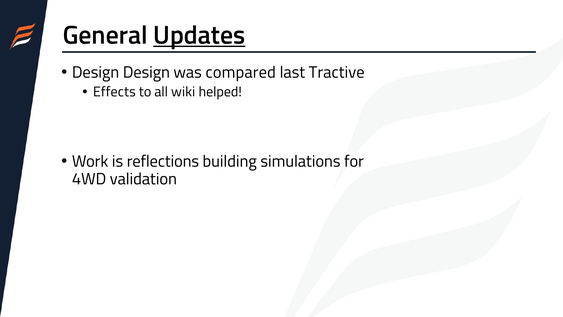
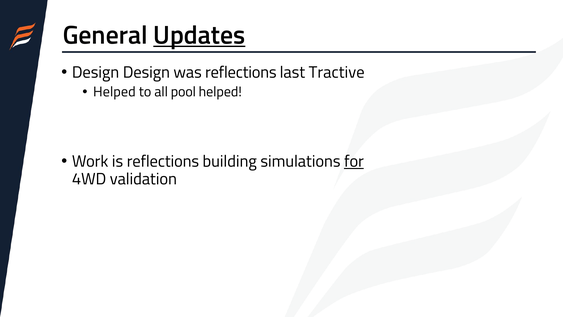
was compared: compared -> reflections
Effects at (114, 92): Effects -> Helped
wiki: wiki -> pool
for underline: none -> present
